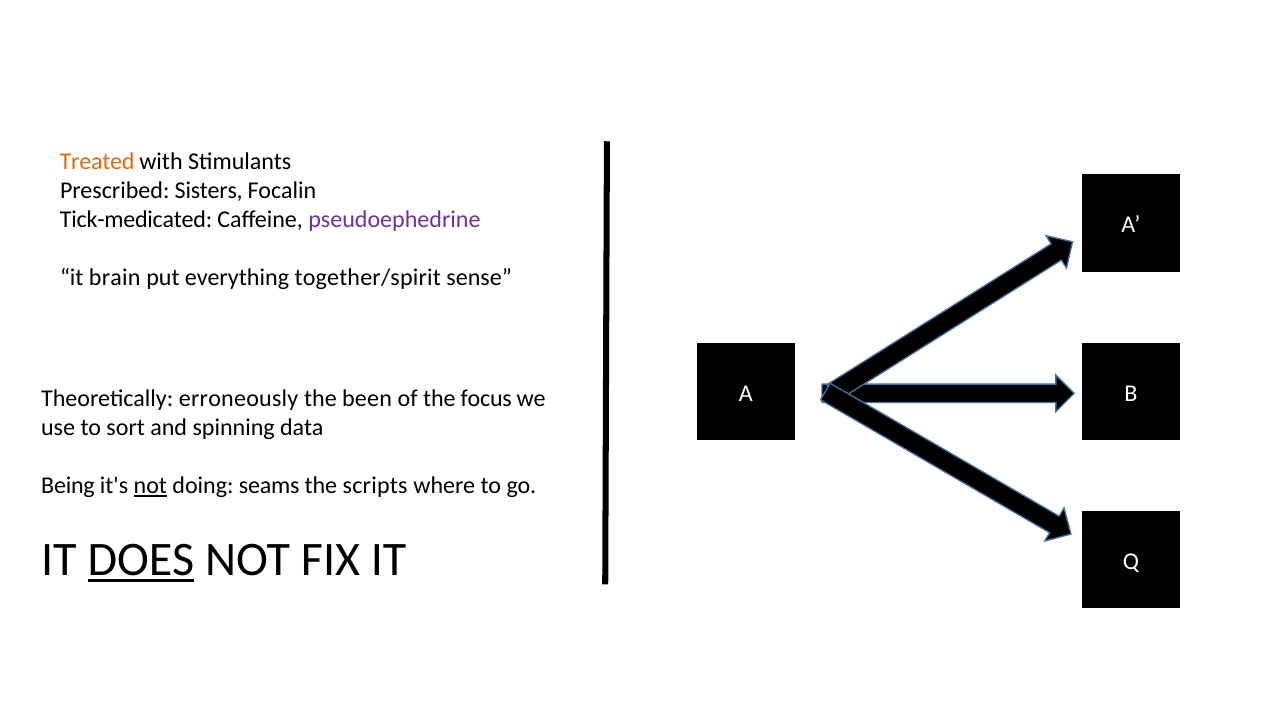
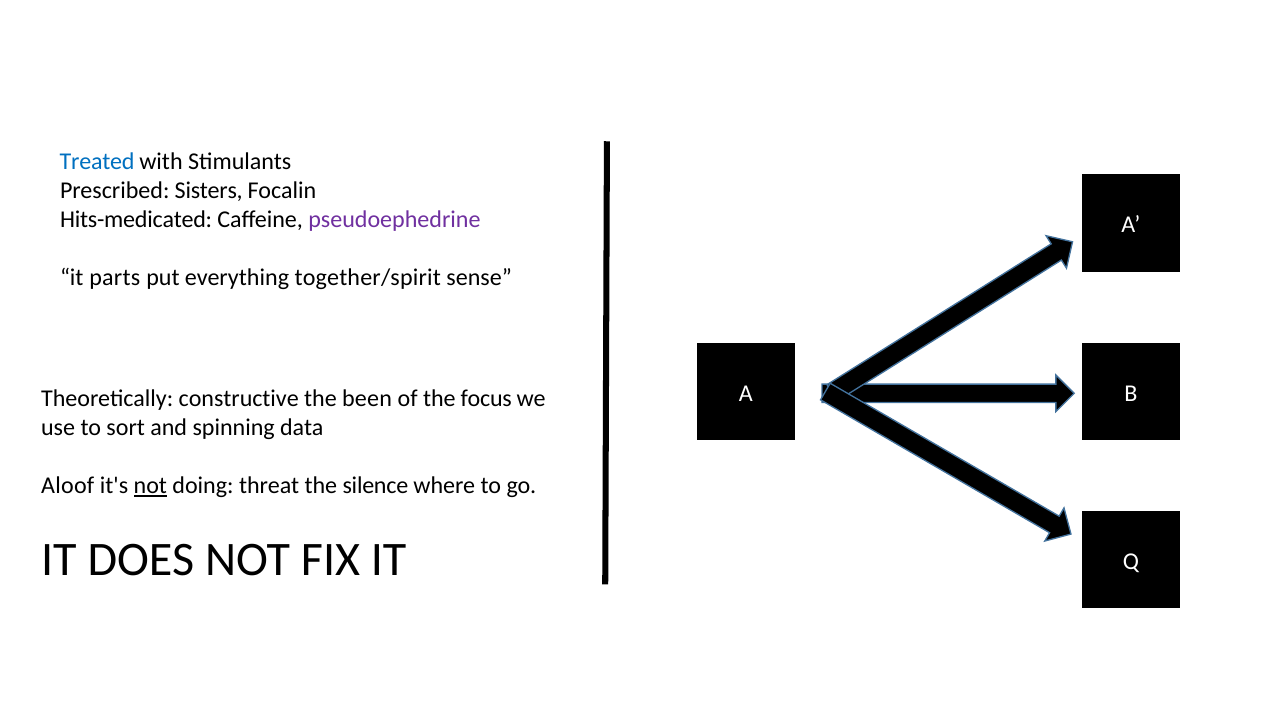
Treated colour: orange -> blue
Tick-medicated: Tick-medicated -> Hits-medicated
brain: brain -> parts
erroneously: erroneously -> constructive
Being: Being -> Aloof
seams: seams -> threat
scripts: scripts -> silence
DOES underline: present -> none
